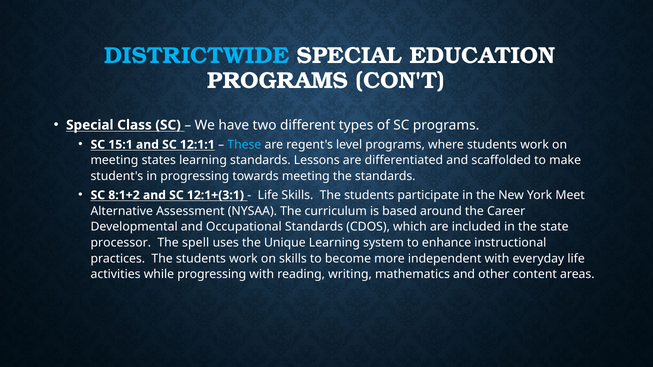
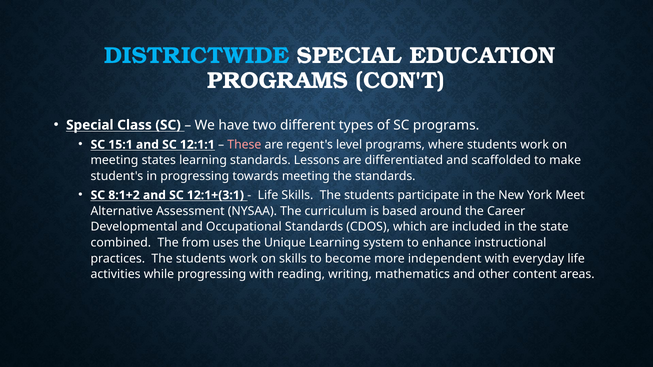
These colour: light blue -> pink
processor: processor -> combined
spell: spell -> from
